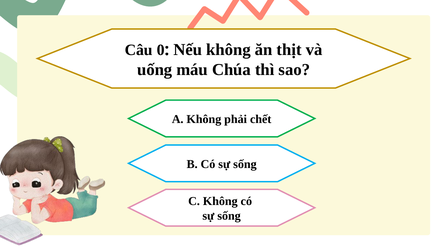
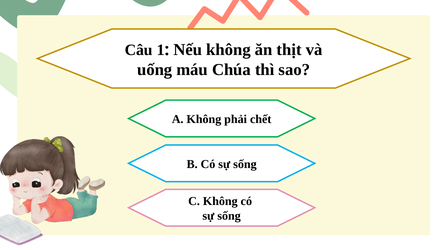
0: 0 -> 1
